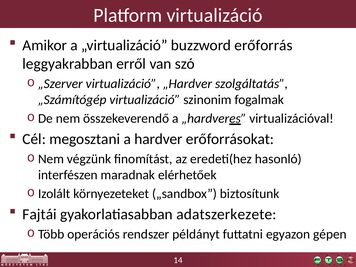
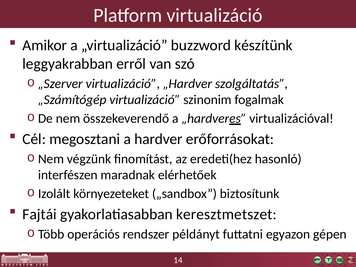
erőforrás: erőforrás -> készítünk
adatszerkezete: adatszerkezete -> keresztmetszet
